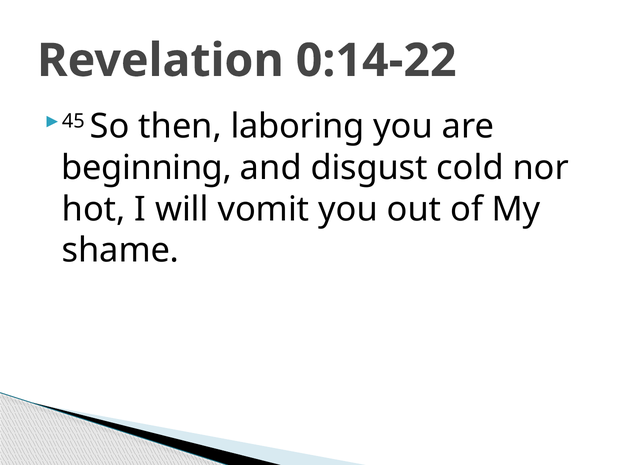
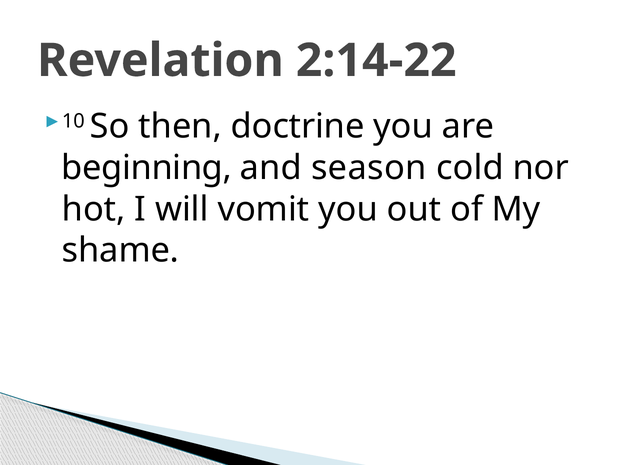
0:14-22: 0:14-22 -> 2:14-22
45: 45 -> 10
laboring: laboring -> doctrine
disgust: disgust -> season
